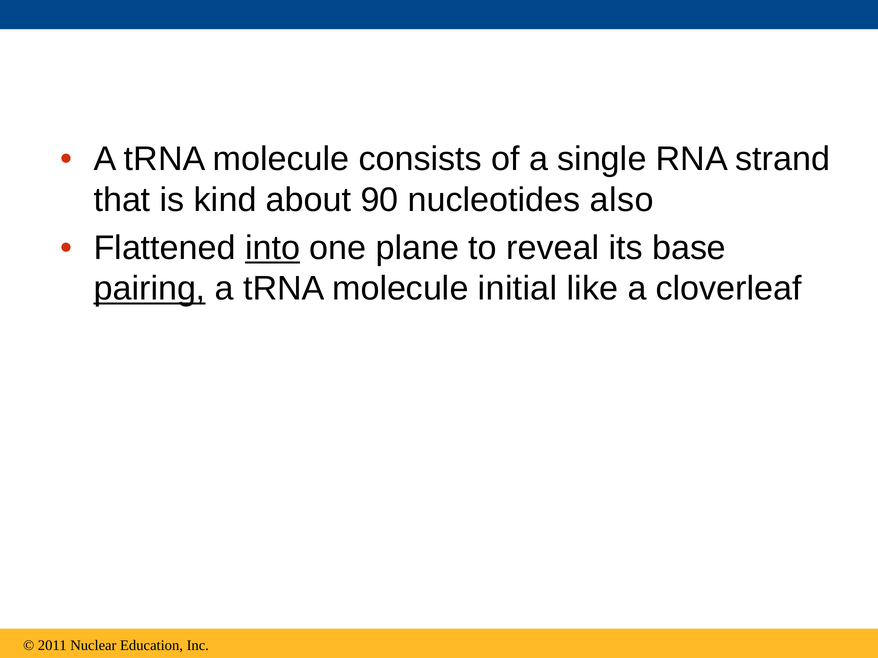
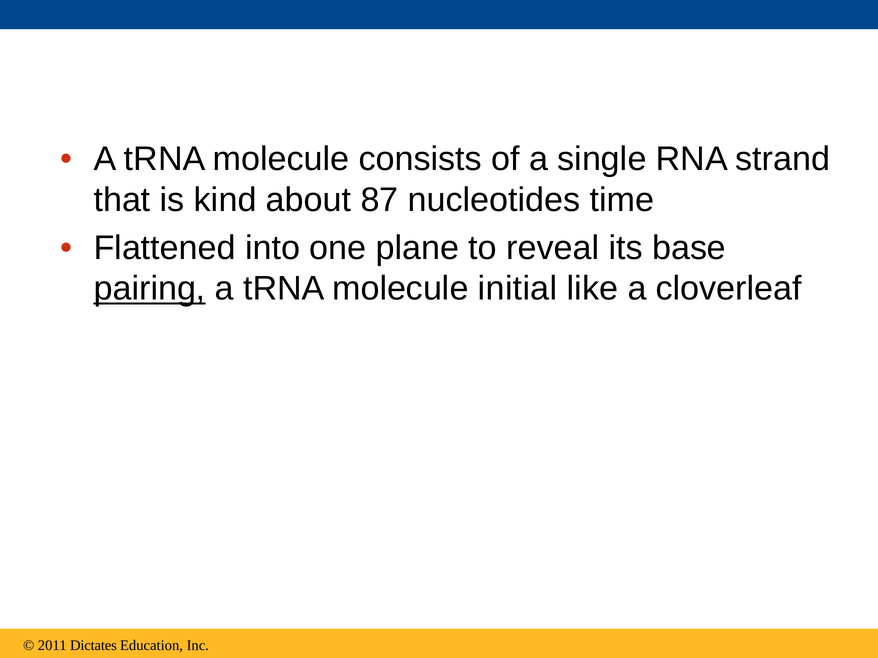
90: 90 -> 87
also: also -> time
into underline: present -> none
Nuclear: Nuclear -> Dictates
